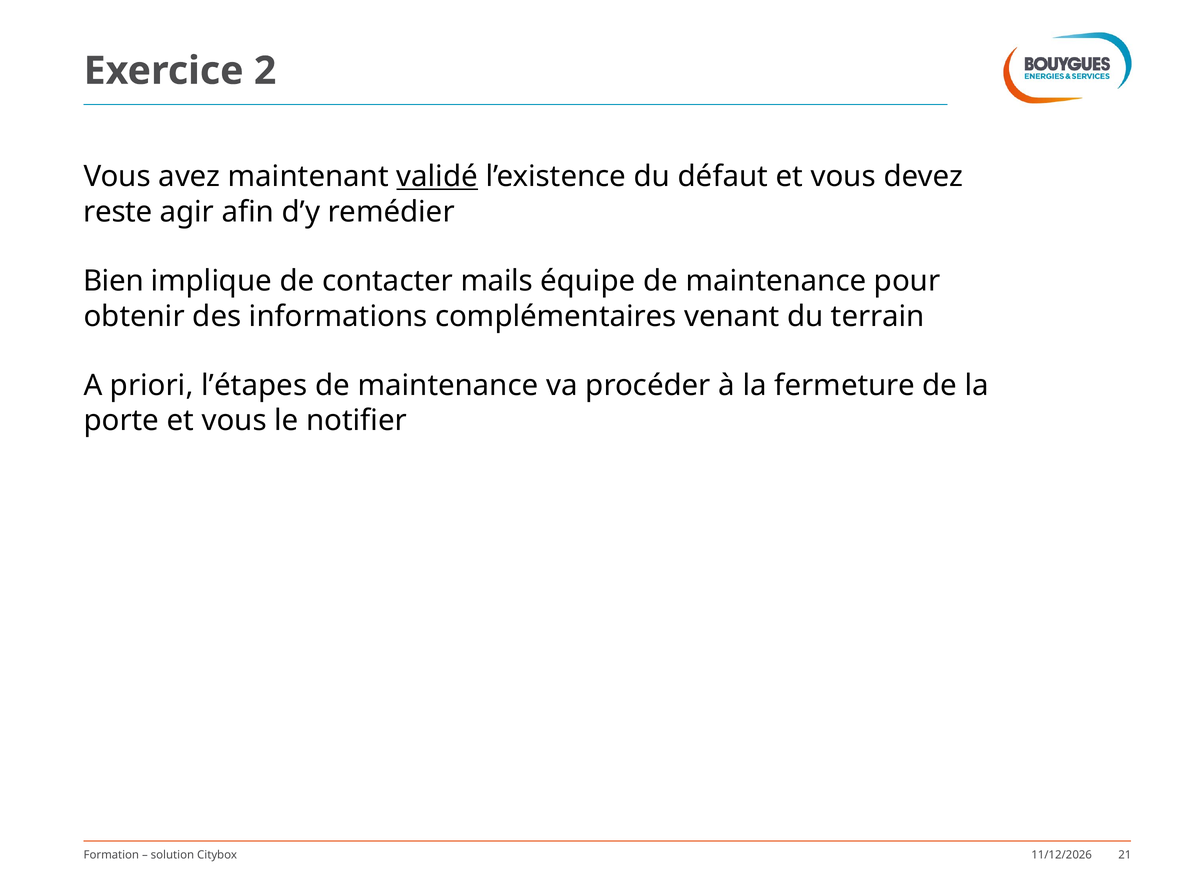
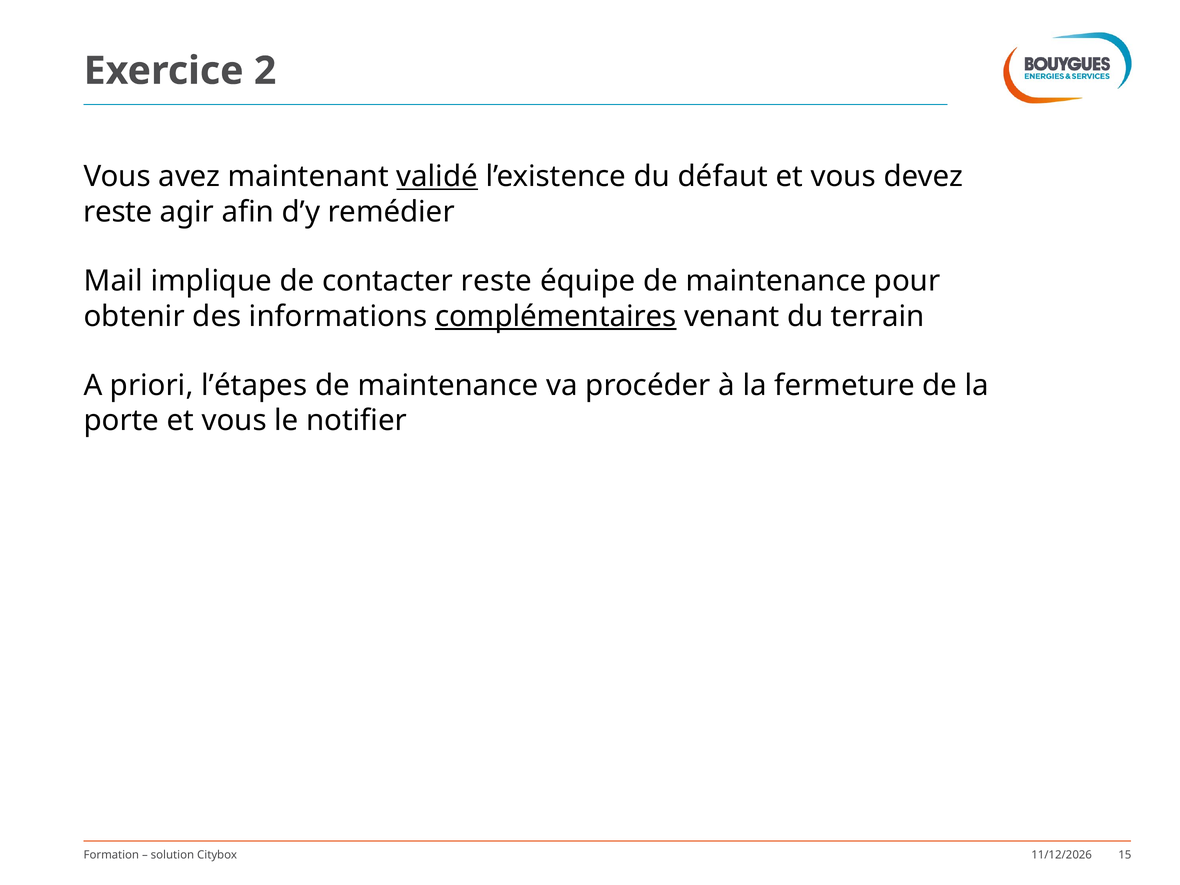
Bien: Bien -> Mail
contacter mails: mails -> reste
complémentaires underline: none -> present
21: 21 -> 15
